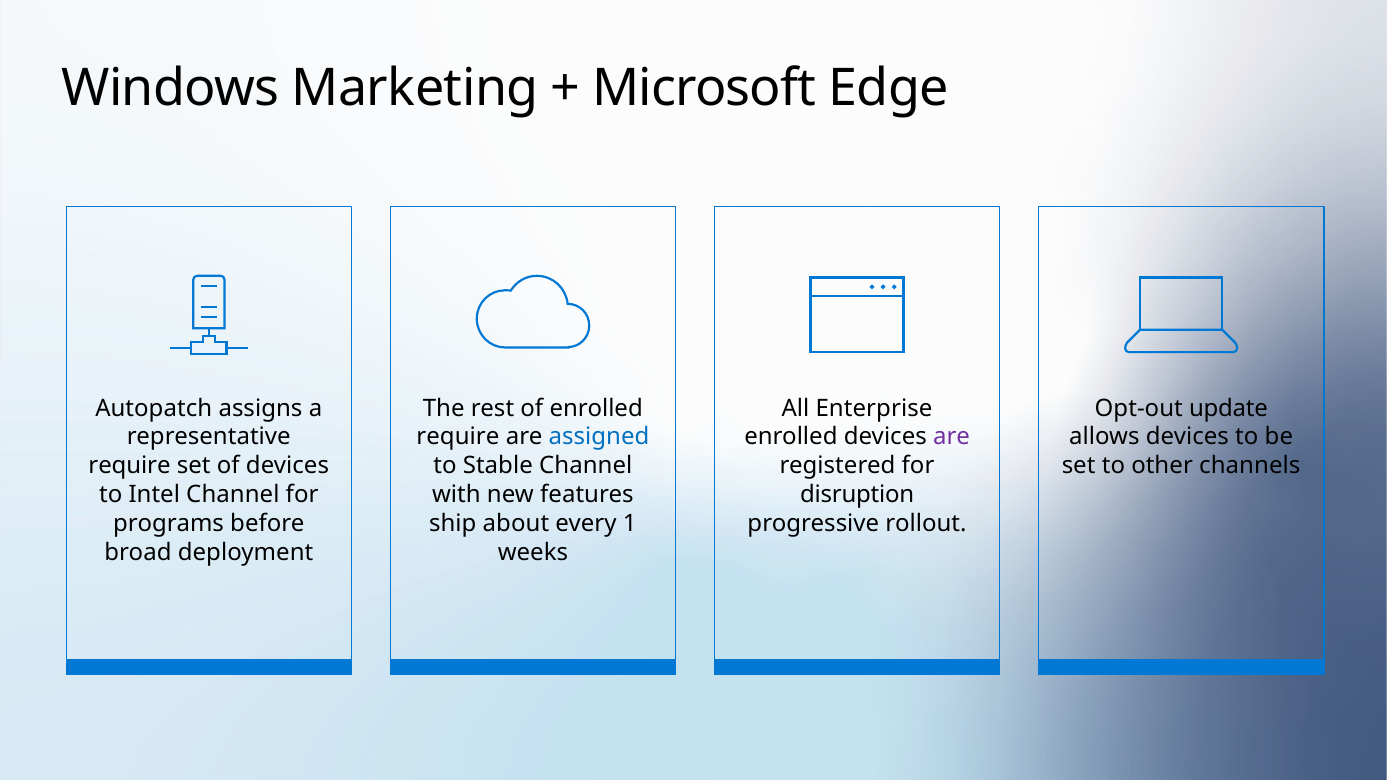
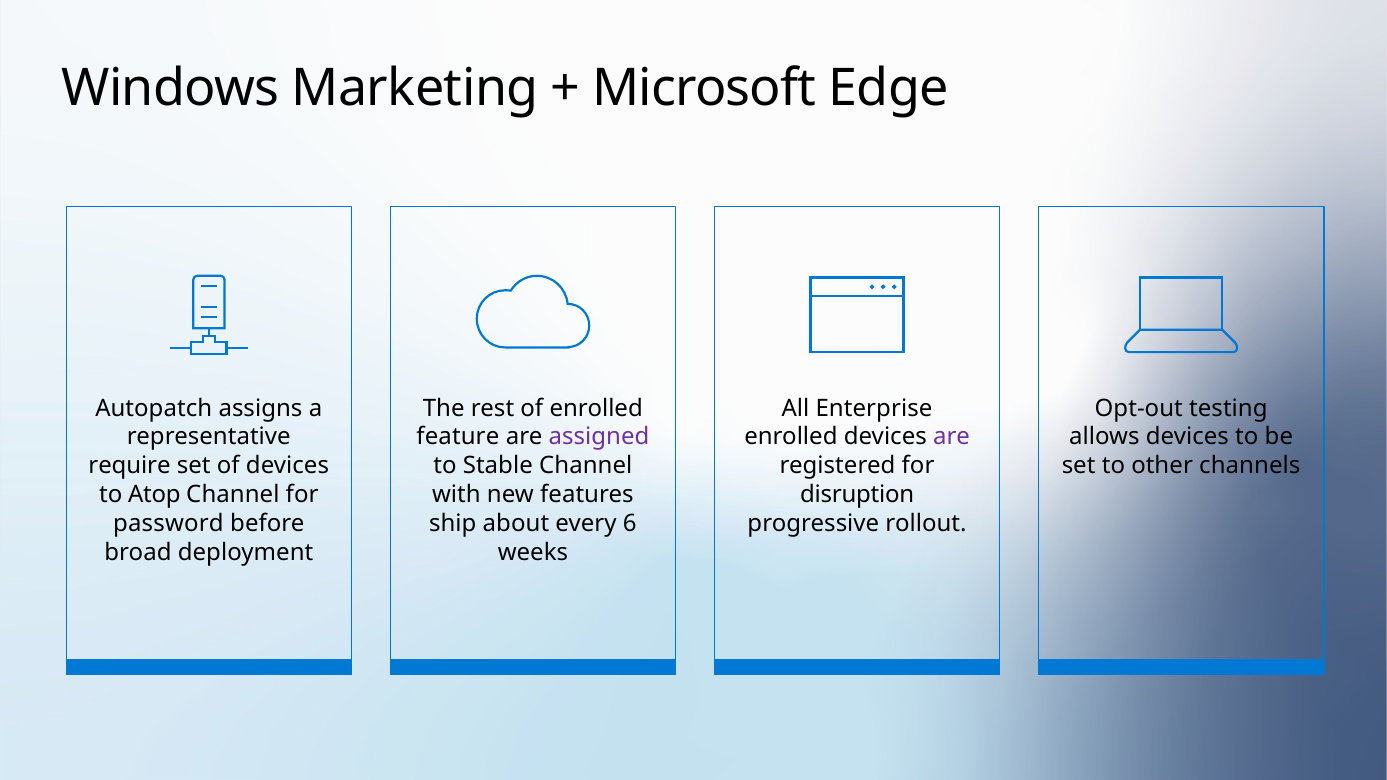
update: update -> testing
require at (458, 437): require -> feature
assigned colour: blue -> purple
Intel: Intel -> Atop
programs: programs -> password
1: 1 -> 6
